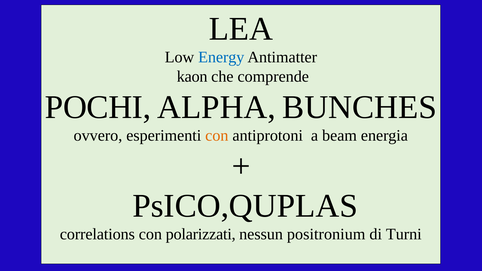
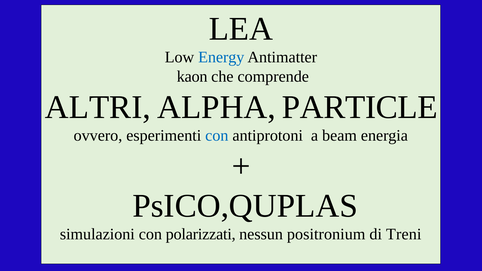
POCHI: POCHI -> ALTRI
BUNCHES: BUNCHES -> PARTICLE
con at (217, 136) colour: orange -> blue
correlations: correlations -> simulazioni
Turni: Turni -> Treni
